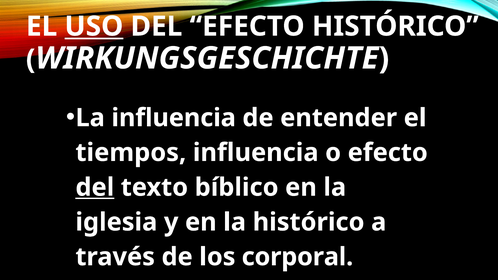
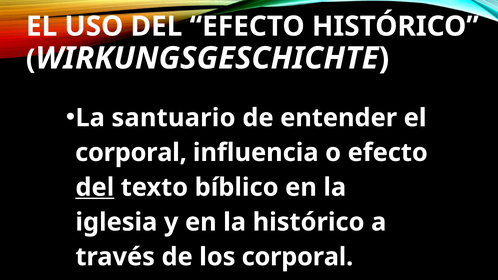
USO underline: present -> none
La influencia: influencia -> santuario
tiempos at (131, 153): tiempos -> corporal
